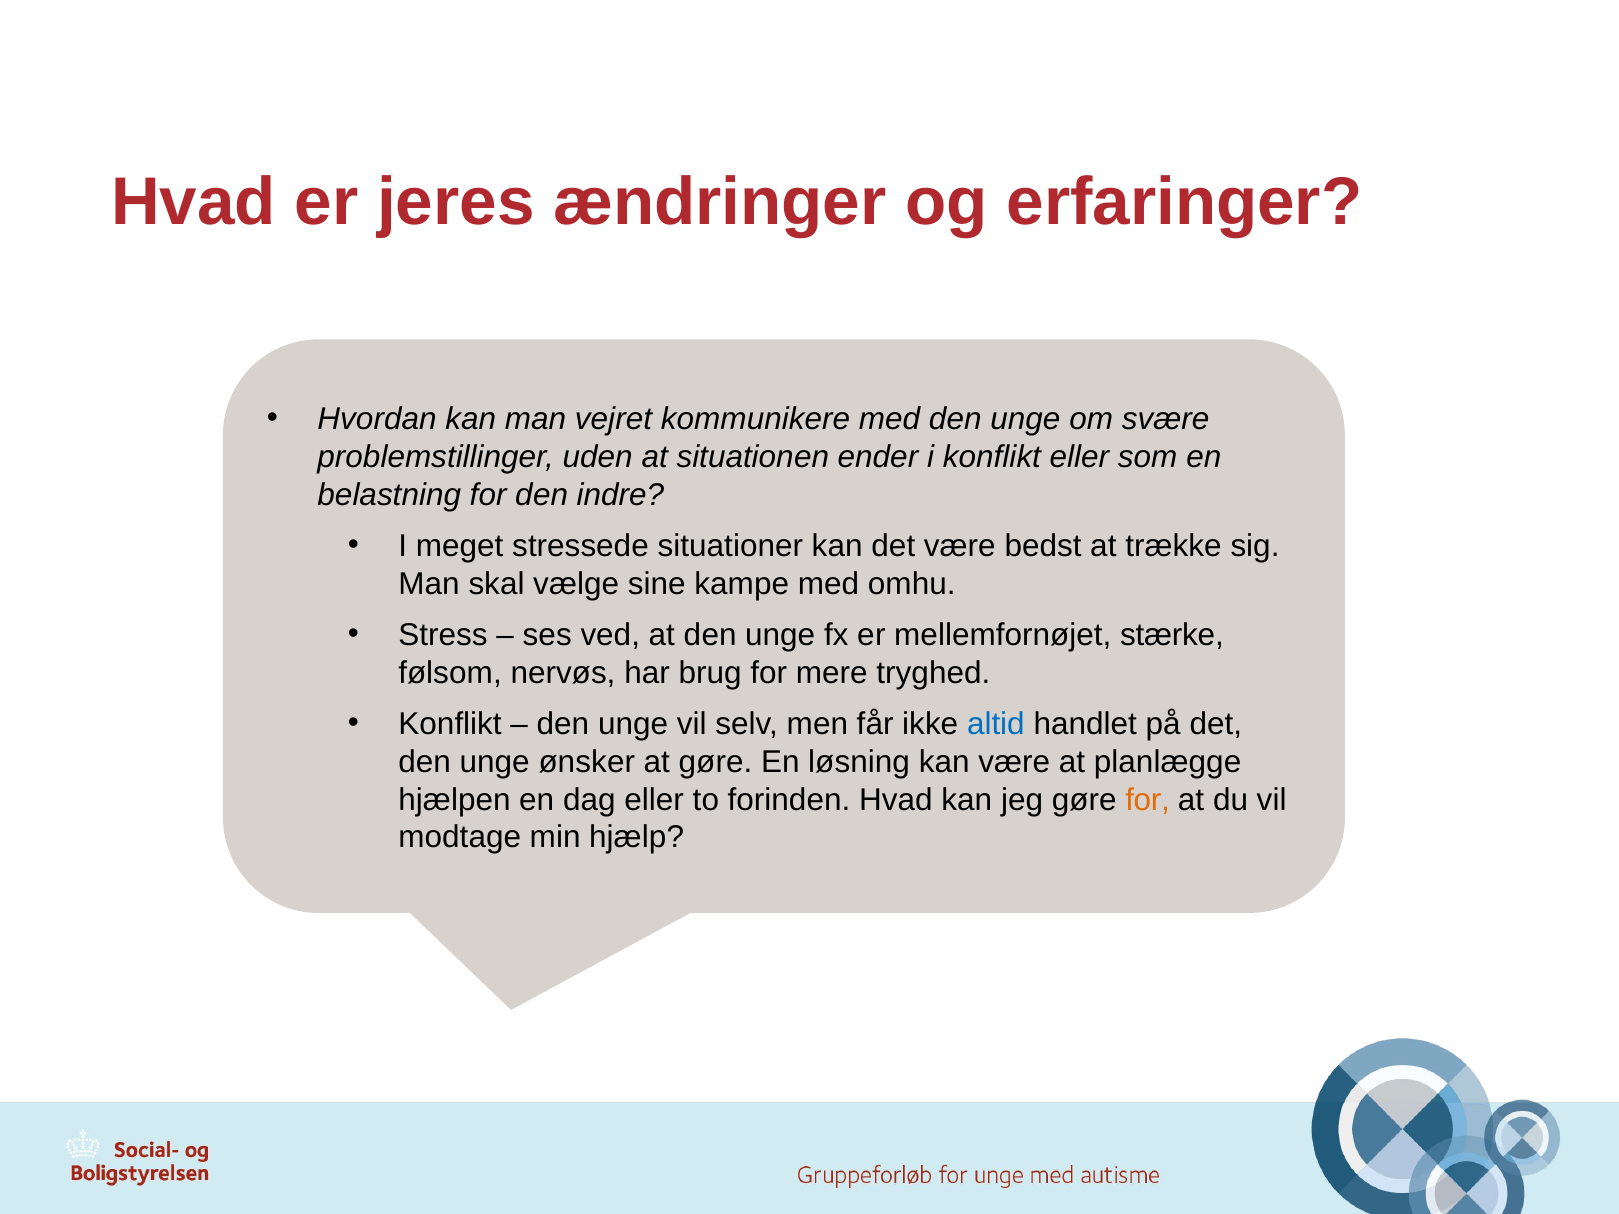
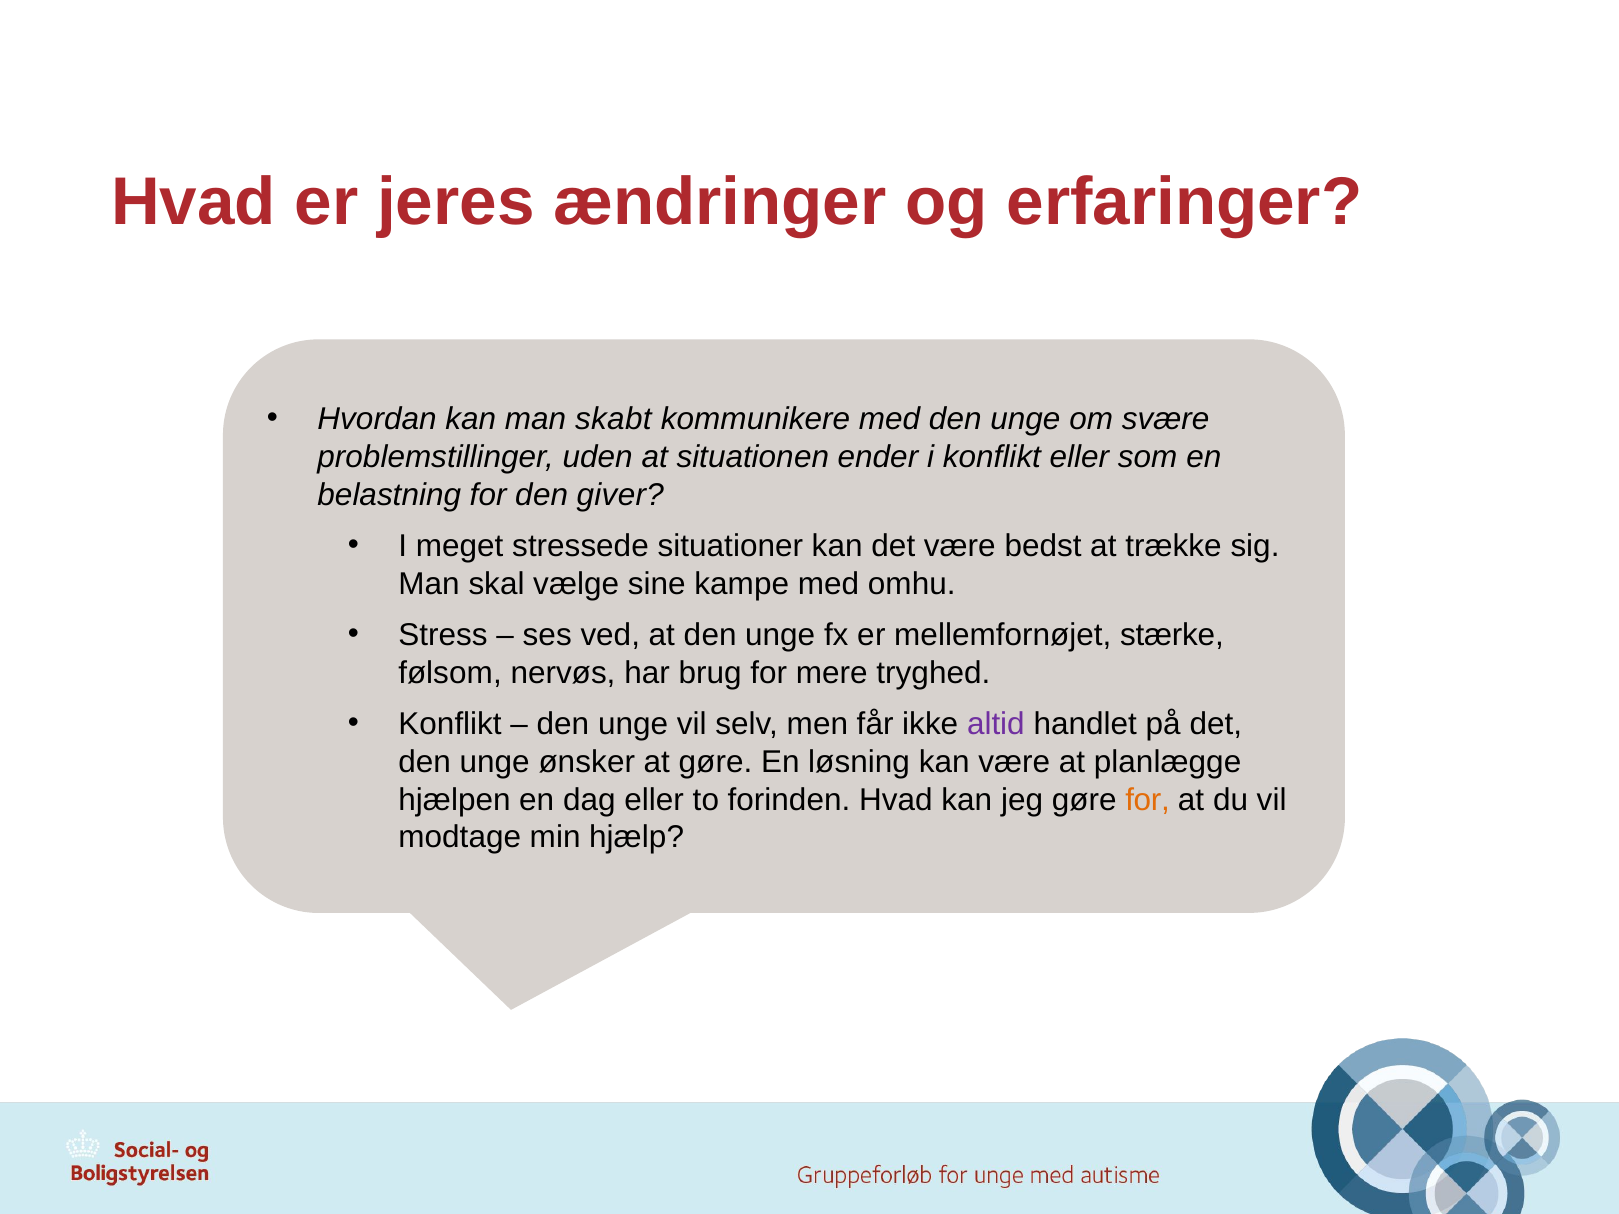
vejret: vejret -> skabt
indre: indre -> giver
altid colour: blue -> purple
